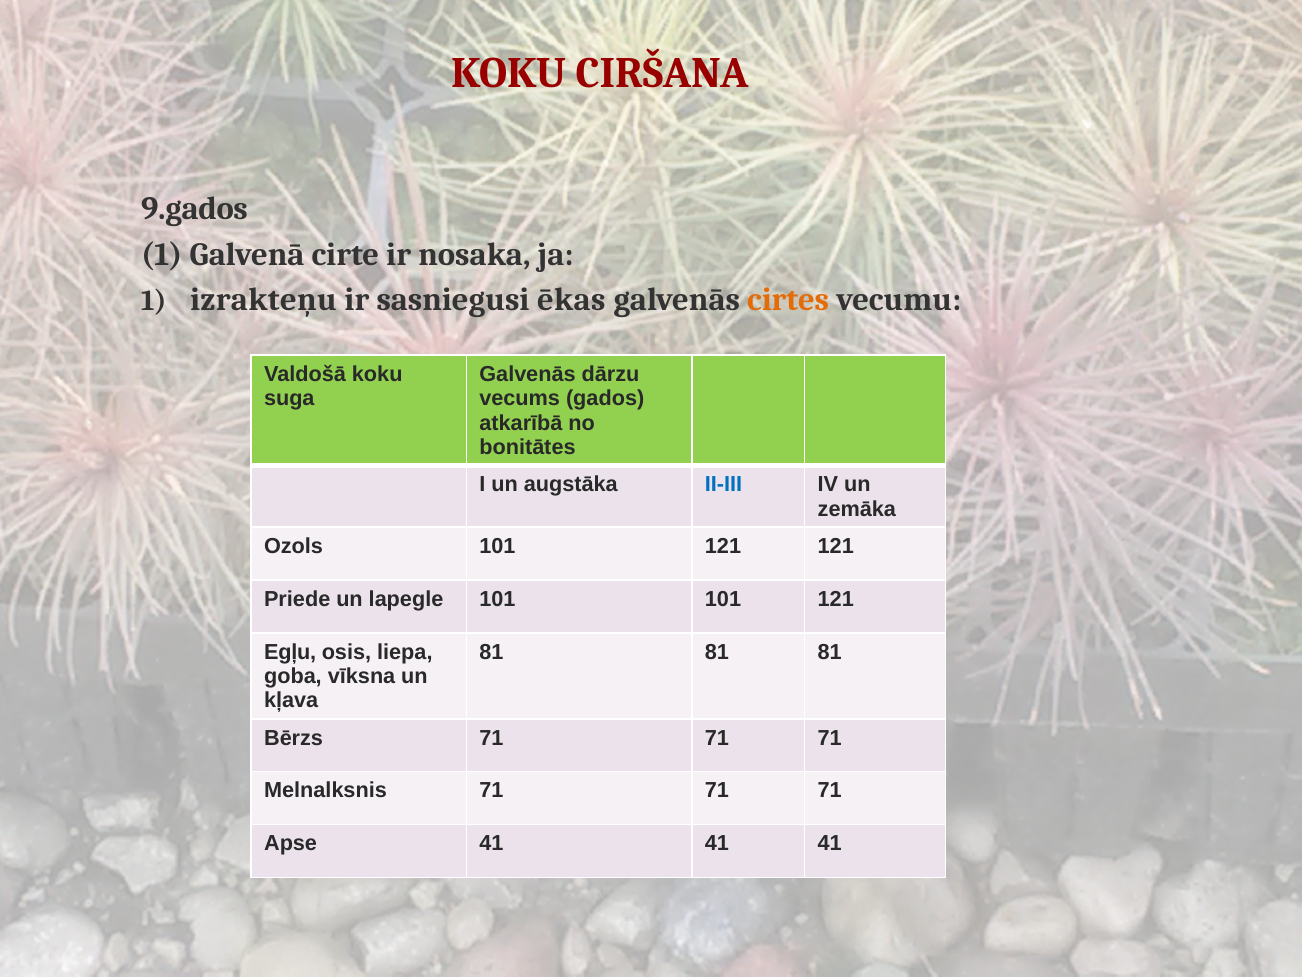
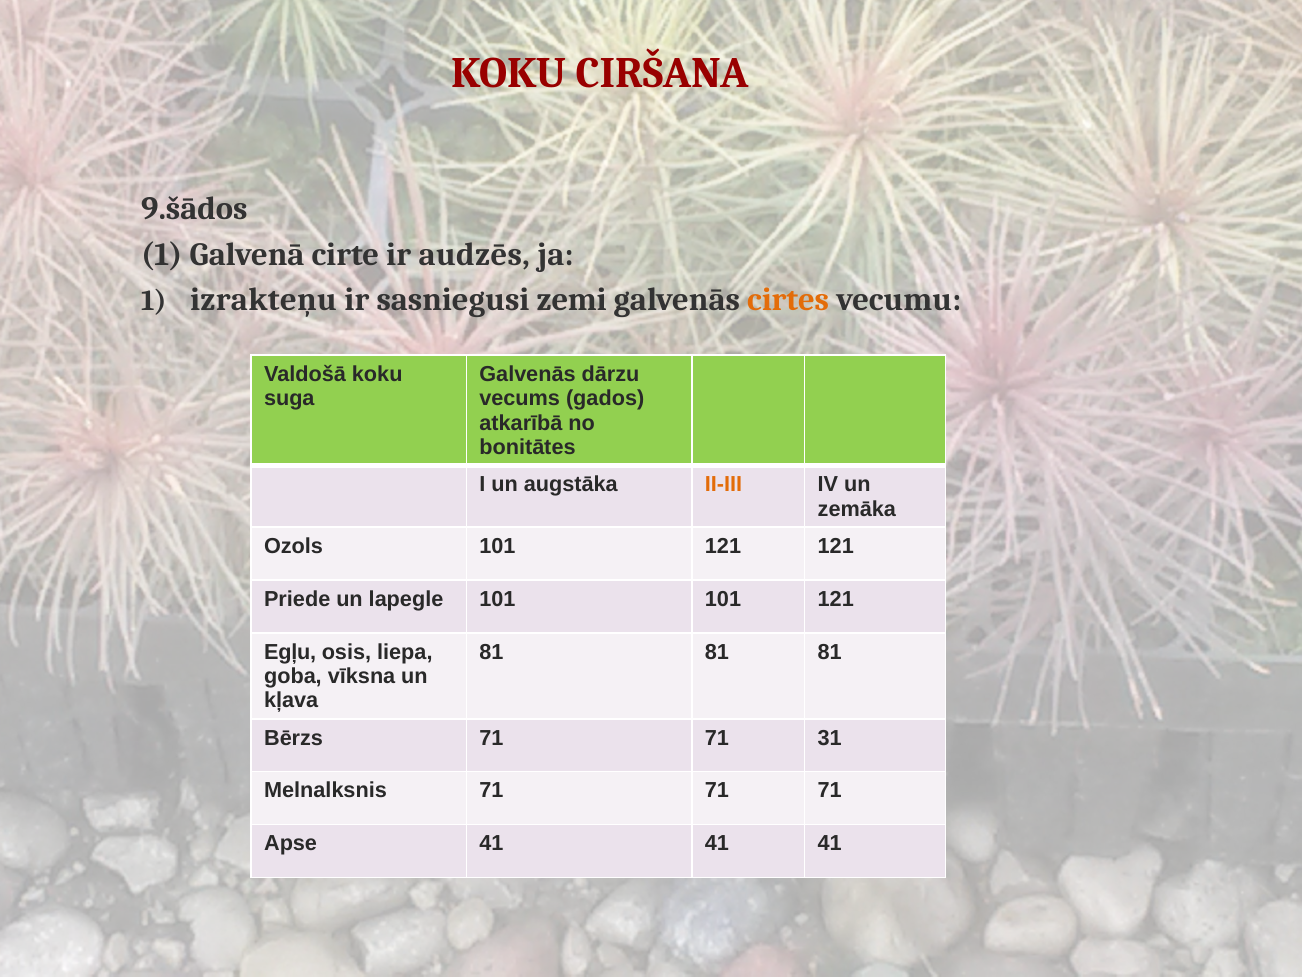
9.gados: 9.gados -> 9.šādos
nosaka: nosaka -> audzēs
ēkas: ēkas -> zemi
II-III colour: blue -> orange
Bērzs 71 71 71: 71 -> 31
